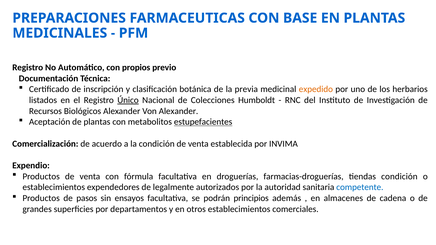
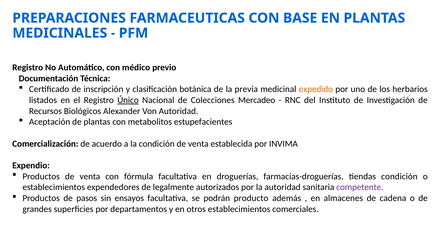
propios: propios -> médico
Humboldt: Humboldt -> Mercadeo
Von Alexander: Alexander -> Autoridad
estupefacientes underline: present -> none
competente colour: blue -> purple
principios: principios -> producto
